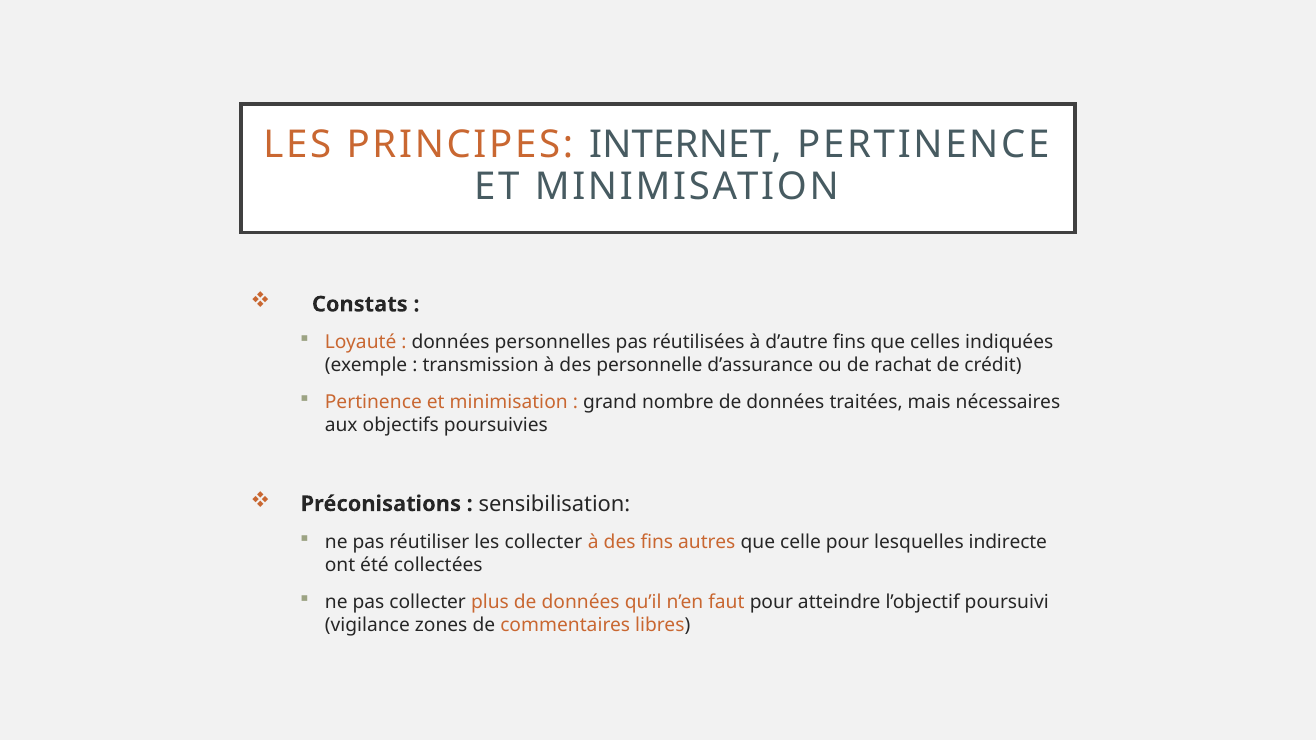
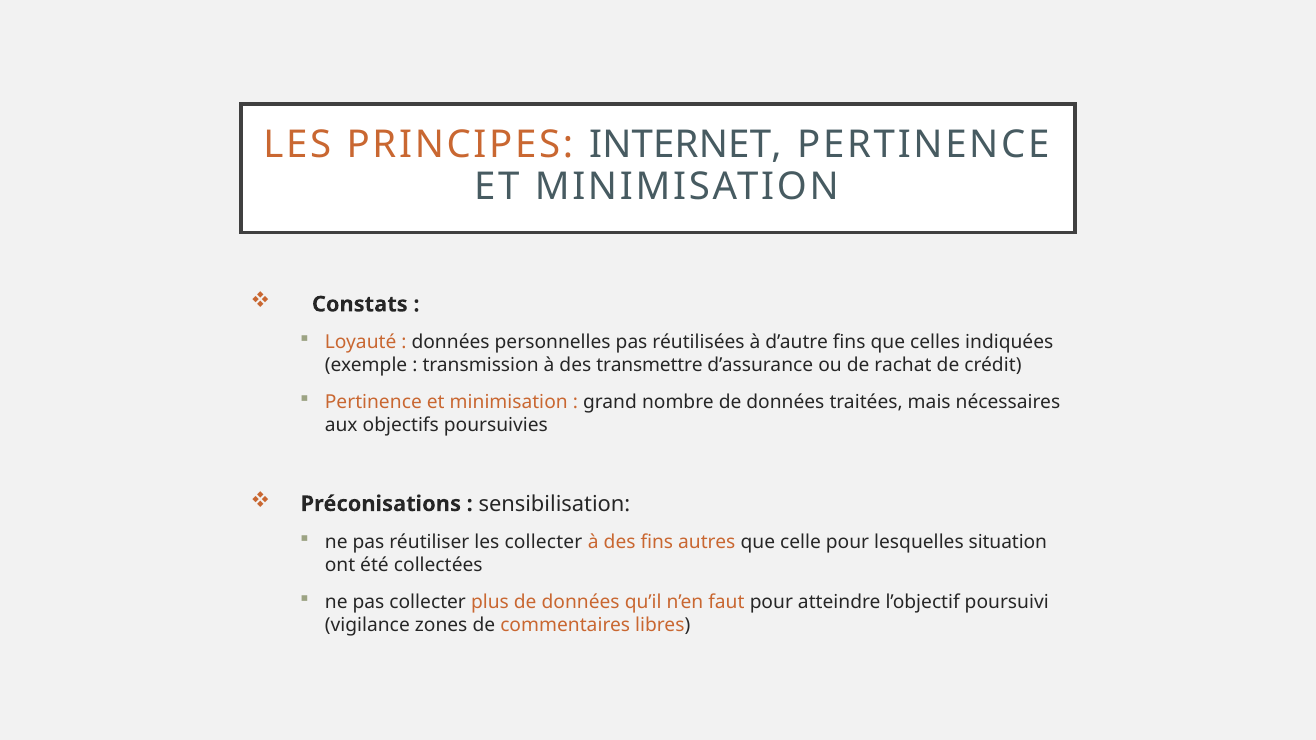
personnelle: personnelle -> transmettre
indirecte: indirecte -> situation
